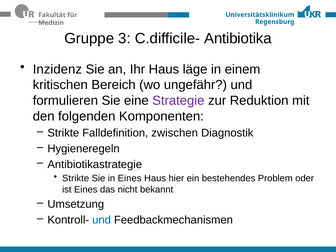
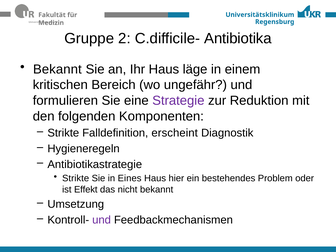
3: 3 -> 2
Inzidenz at (57, 69): Inzidenz -> Bekannt
zwischen: zwischen -> erscheint
ist Eines: Eines -> Effekt
und at (102, 220) colour: blue -> purple
